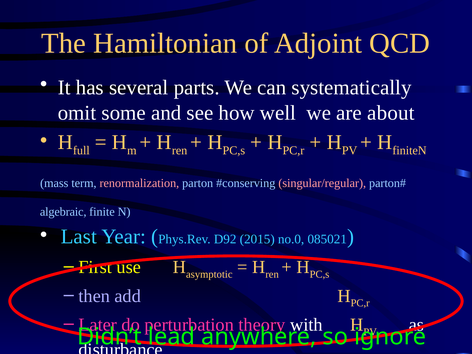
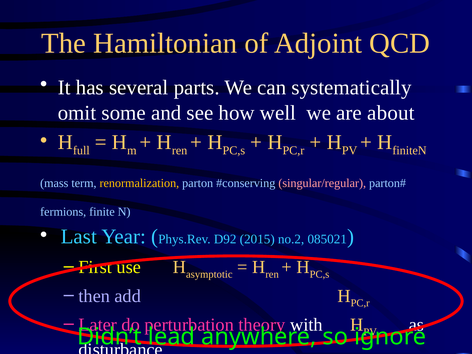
renormalization colour: pink -> yellow
algebraic: algebraic -> fermions
no.0: no.0 -> no.2
